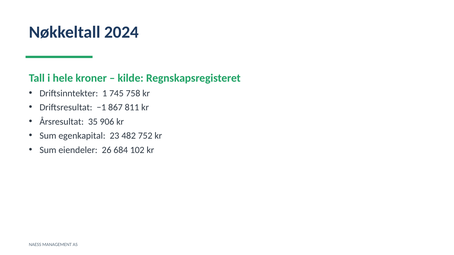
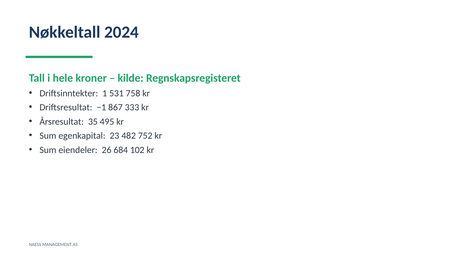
745: 745 -> 531
811: 811 -> 333
906: 906 -> 495
